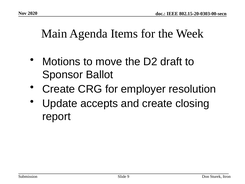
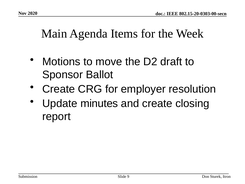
accepts: accepts -> minutes
